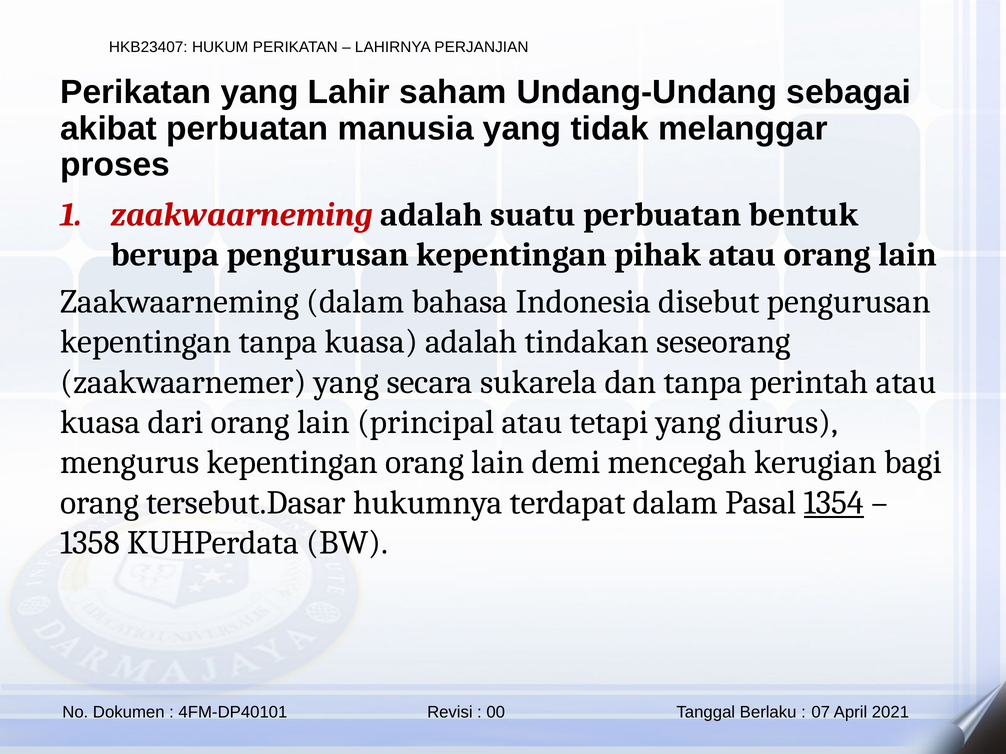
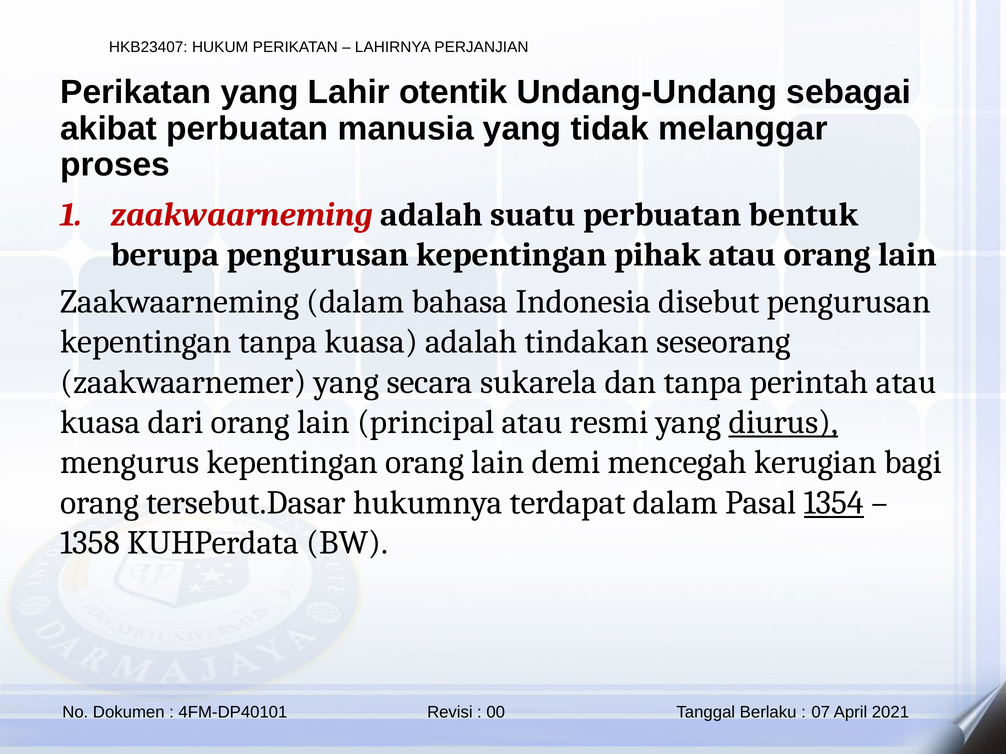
saham: saham -> otentik
tetapi: tetapi -> resmi
diurus underline: none -> present
